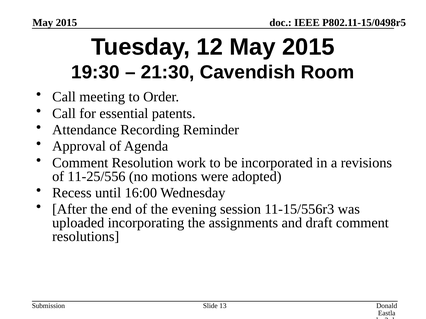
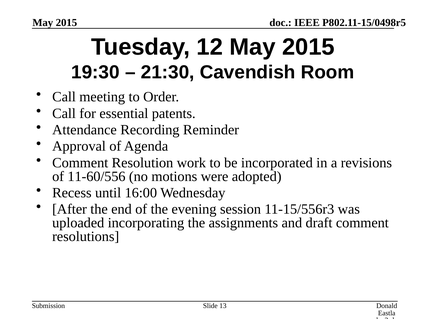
11-25/556: 11-25/556 -> 11-60/556
